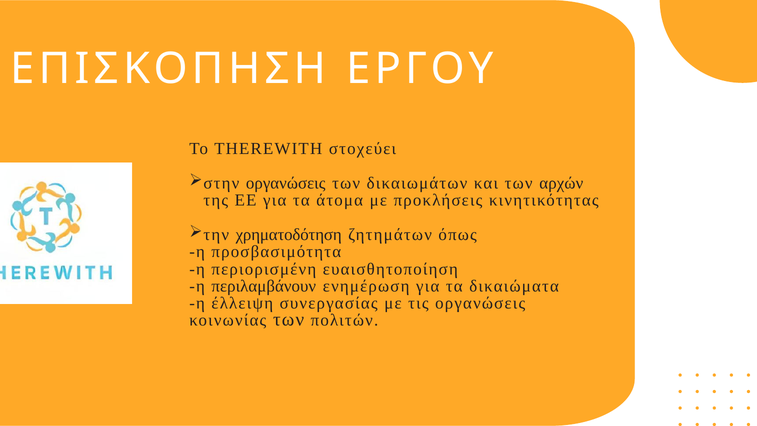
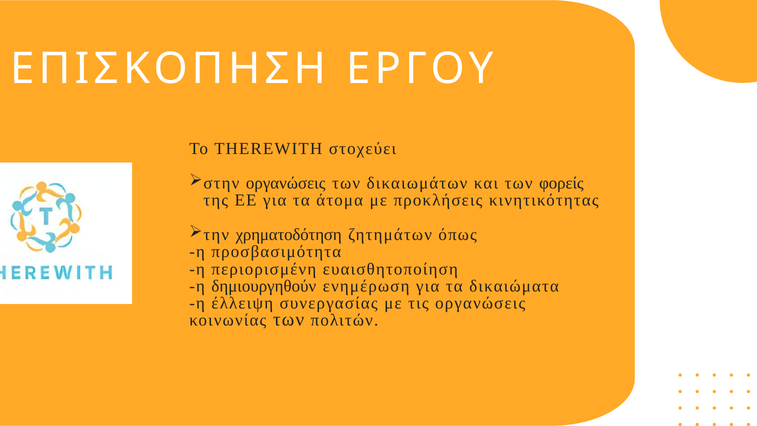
αρχών: αρχών -> φορείς
περιλαμβάνουν: περιλαμβάνουν -> δημιουργηθούν
